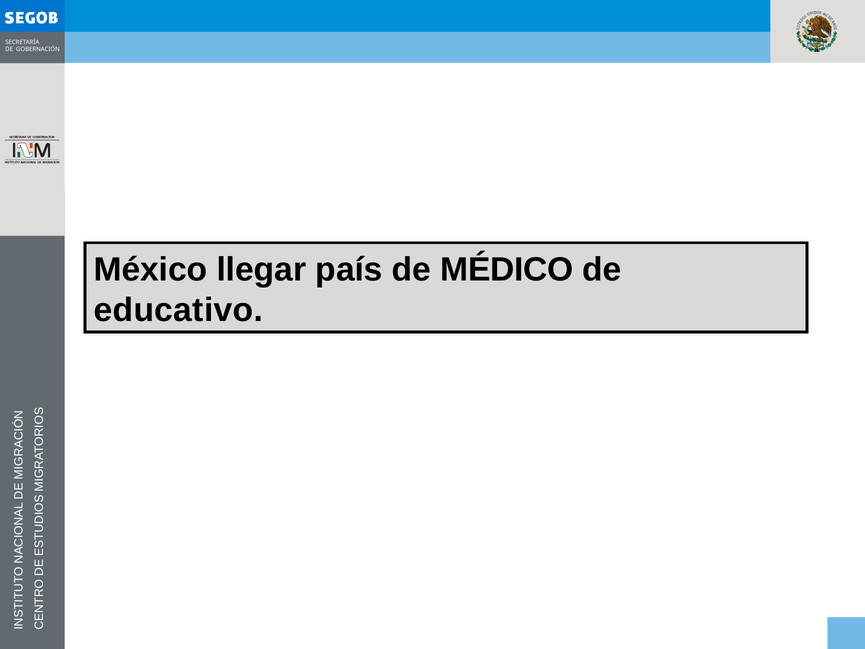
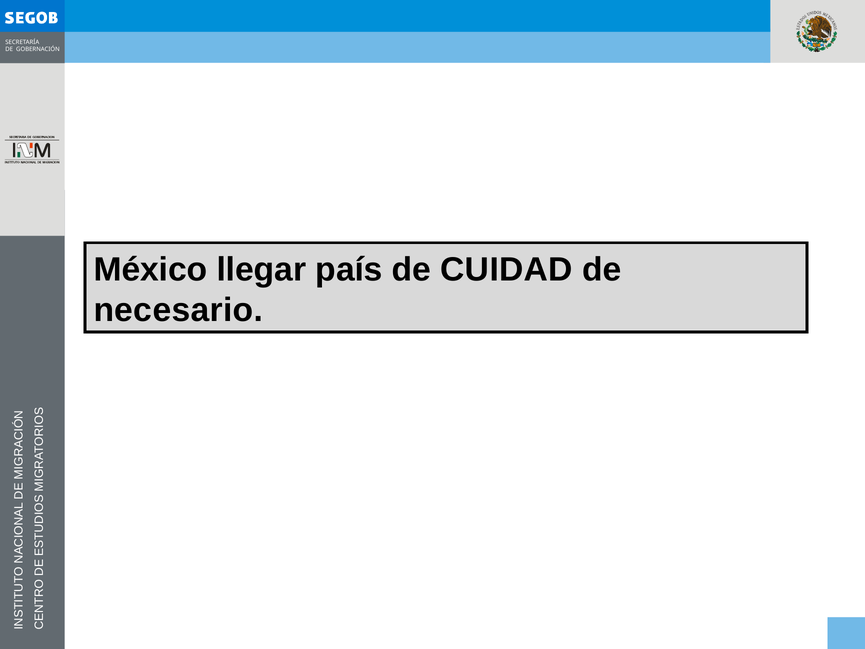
MÉDICO: MÉDICO -> CUIDAD
educativo: educativo -> necesario
